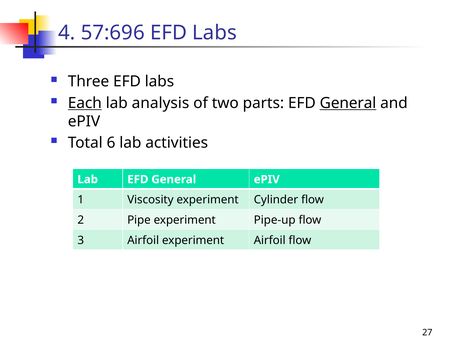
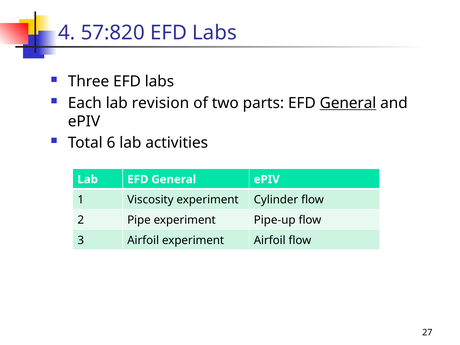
57:696: 57:696 -> 57:820
Each underline: present -> none
analysis: analysis -> revision
